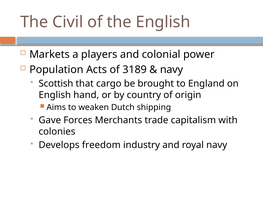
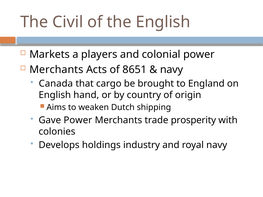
Population at (56, 70): Population -> Merchants
3189: 3189 -> 8651
Scottish: Scottish -> Canada
Gave Forces: Forces -> Power
capitalism: capitalism -> prosperity
freedom: freedom -> holdings
